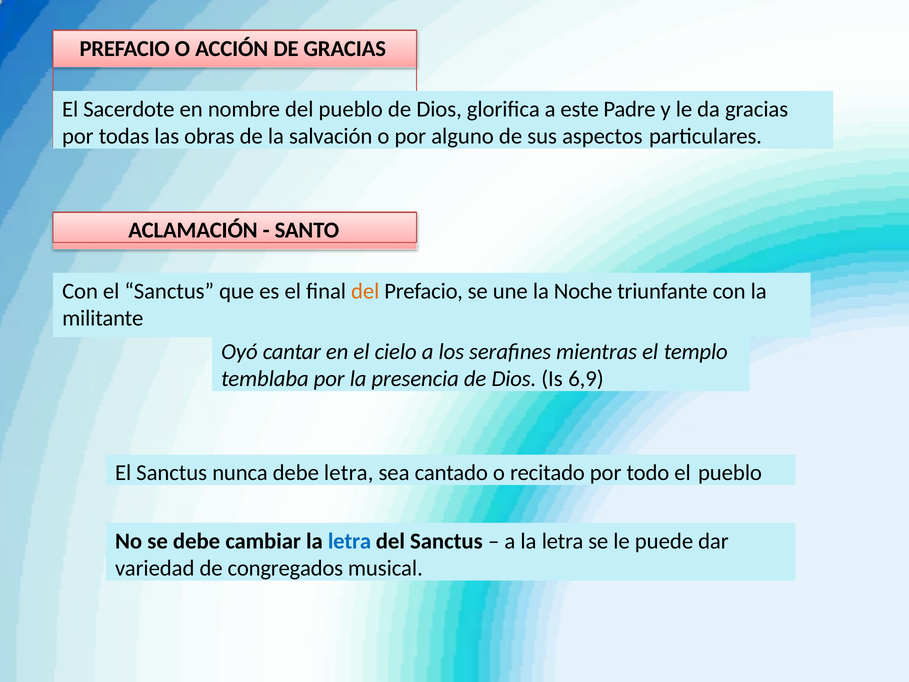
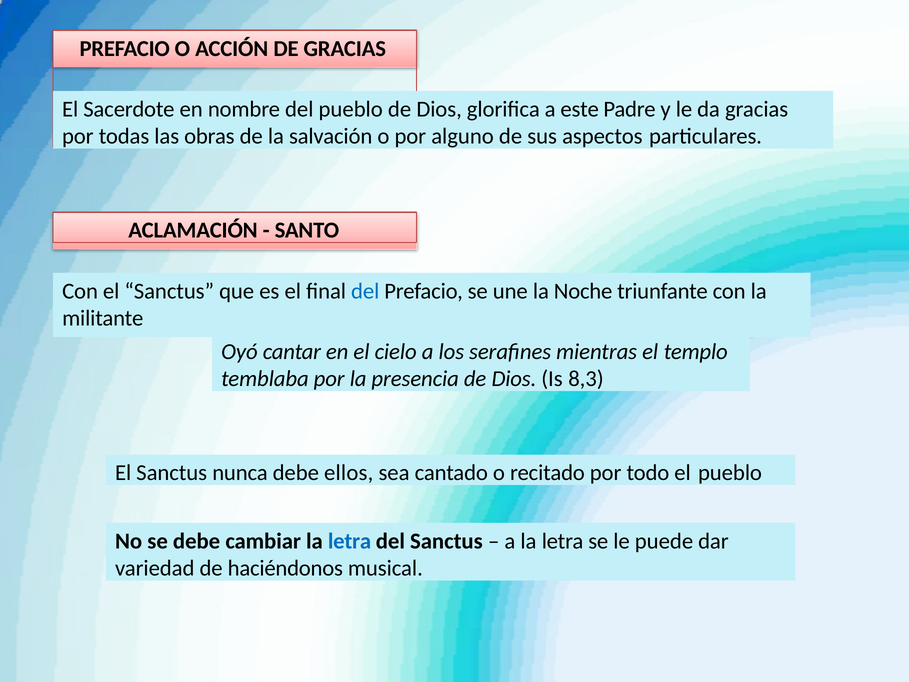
del at (365, 291) colour: orange -> blue
6,9: 6,9 -> 8,3
debe letra: letra -> ellos
congregados: congregados -> haciéndonos
